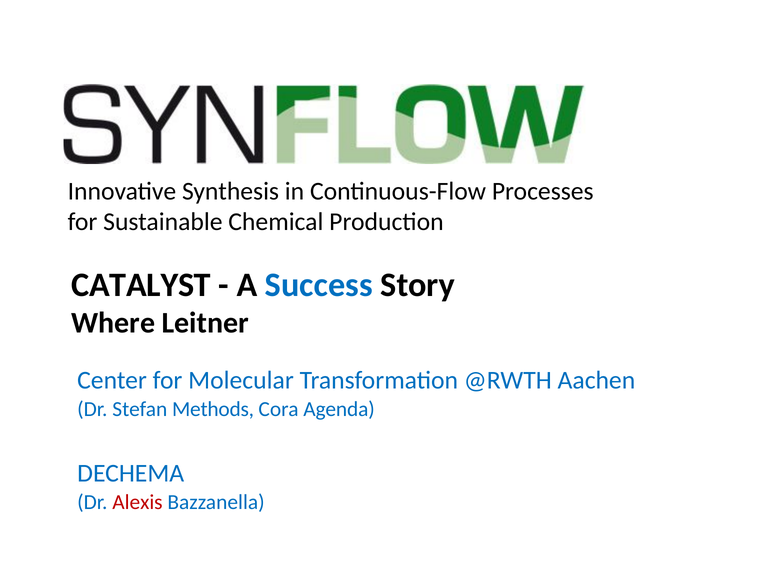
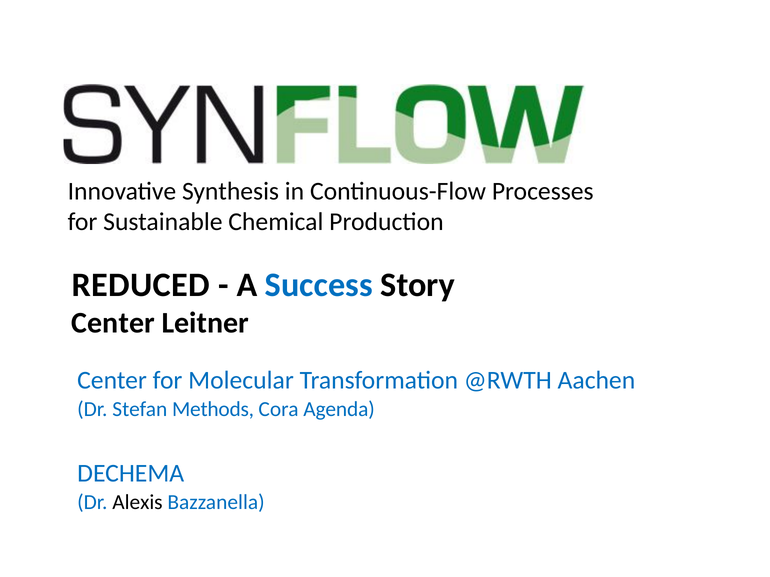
CATALYST: CATALYST -> REDUCED
Where at (113, 323): Where -> Center
Alexis colour: red -> black
